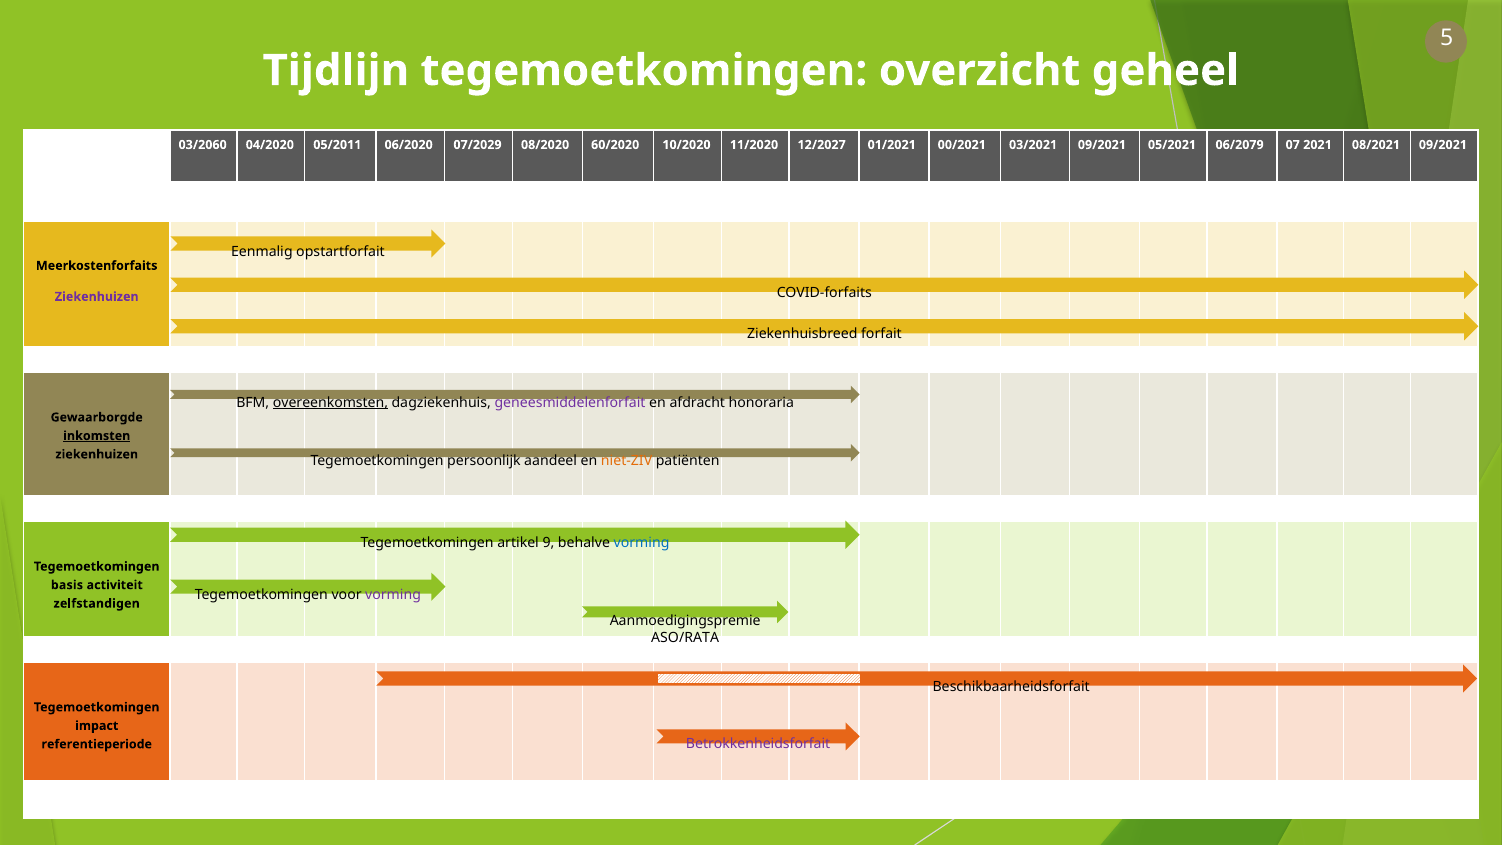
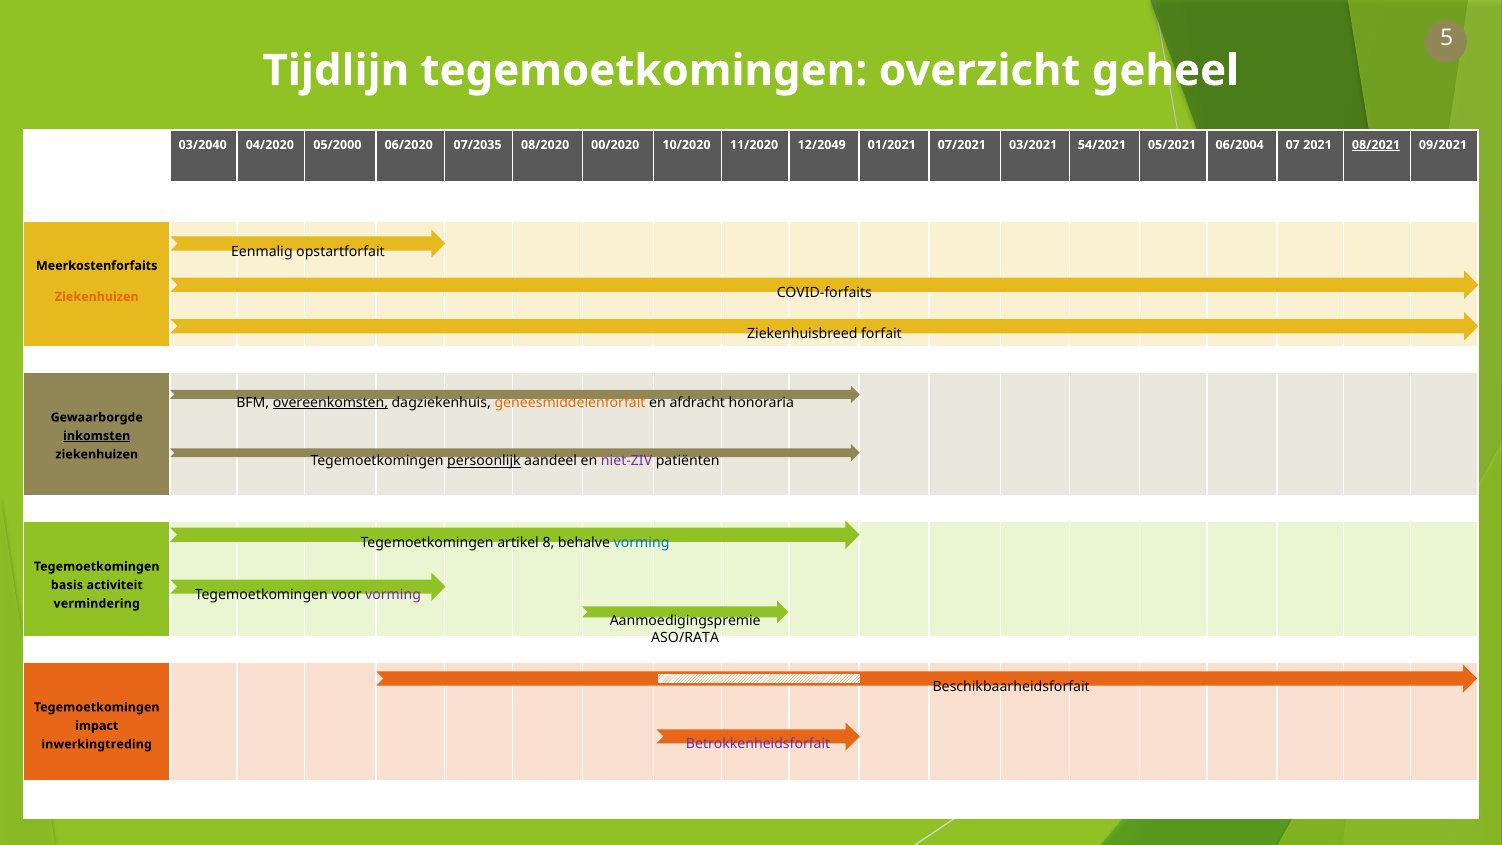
03/2060: 03/2060 -> 03/2040
05/2011: 05/2011 -> 05/2000
07/2029: 07/2029 -> 07/2035
60/2020: 60/2020 -> 00/2020
12/2027: 12/2027 -> 12/2049
00/2021: 00/2021 -> 07/2021
03/2021 09/2021: 09/2021 -> 54/2021
06/2079: 06/2079 -> 06/2004
08/2021 underline: none -> present
Ziekenhuizen at (97, 297) colour: purple -> orange
geneesmiddelenforfait colour: purple -> orange
persoonlijk underline: none -> present
niet-ZIV colour: orange -> purple
9: 9 -> 8
zelfstandigen: zelfstandigen -> vermindering
referentieperiode: referentieperiode -> inwerkingtreding
